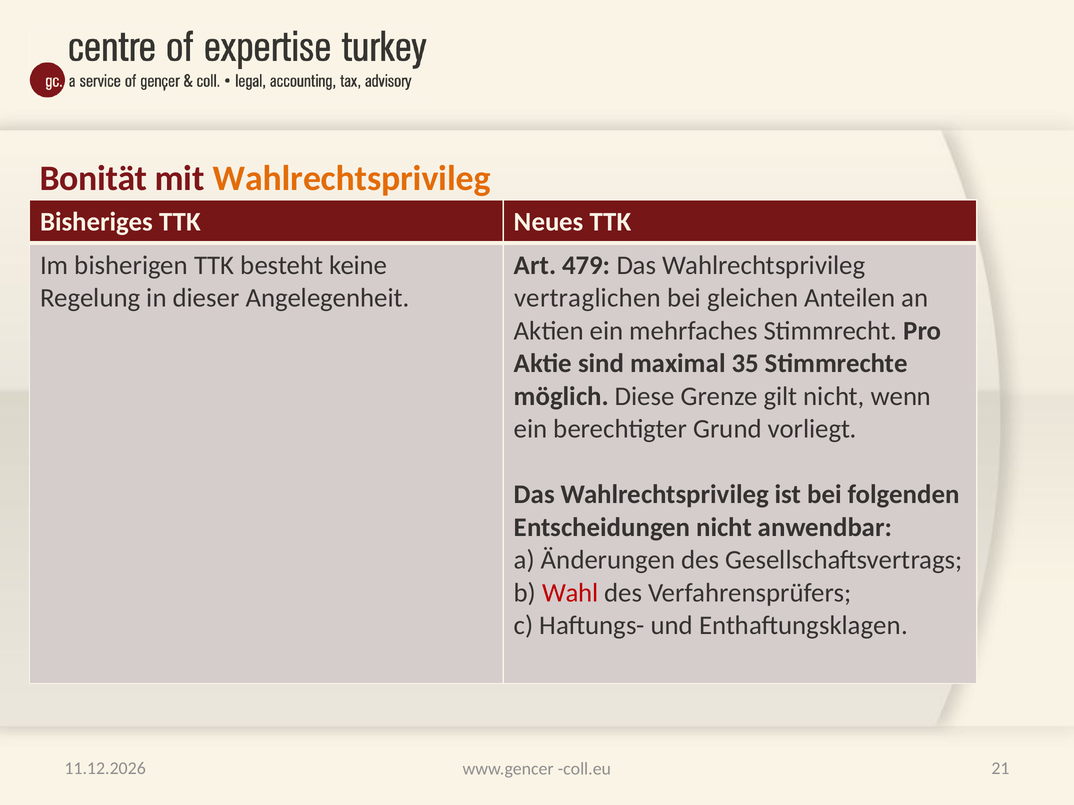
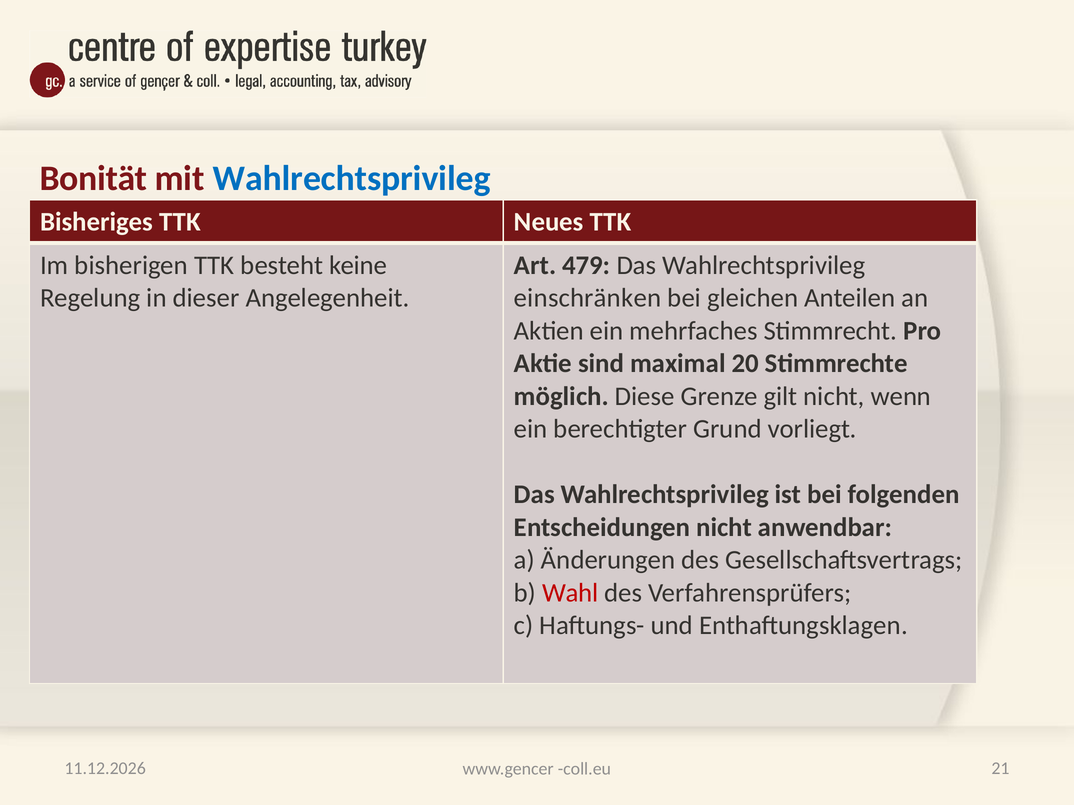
Wahlrechtsprivileg at (352, 178) colour: orange -> blue
vertraglichen: vertraglichen -> einschränken
35: 35 -> 20
